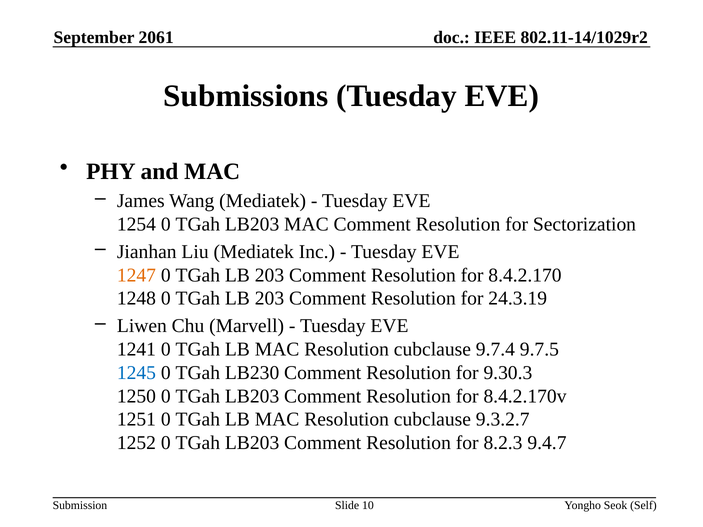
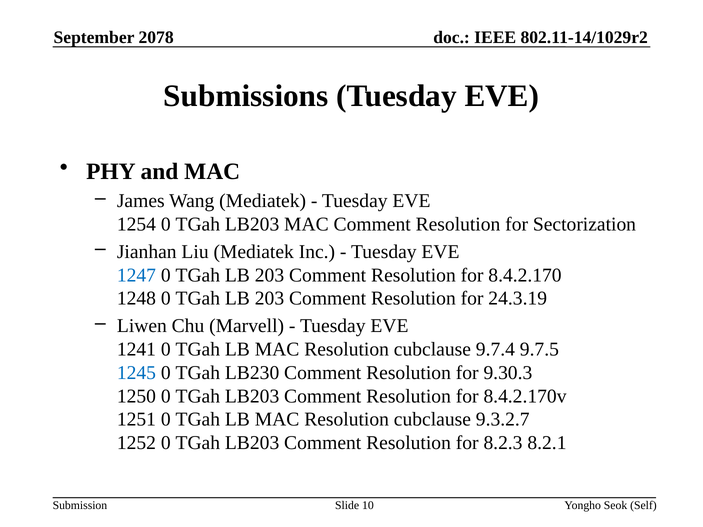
2061: 2061 -> 2078
1247 colour: orange -> blue
9.4.7: 9.4.7 -> 8.2.1
